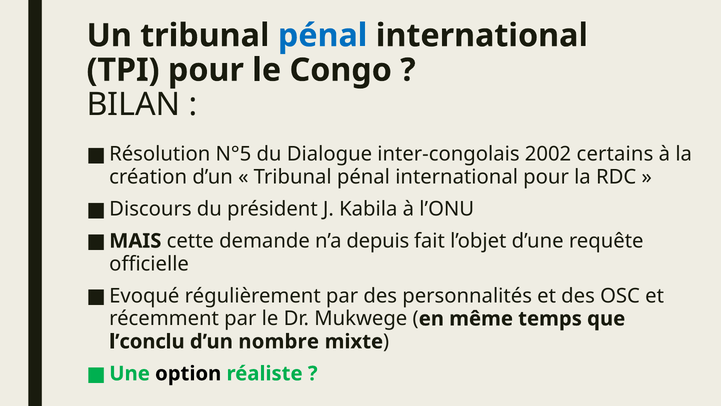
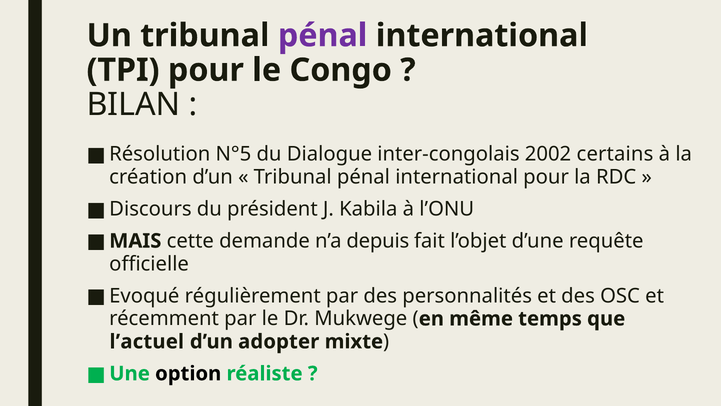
pénal colour: blue -> purple
l’conclu: l’conclu -> l’actuel
nombre: nombre -> adopter
